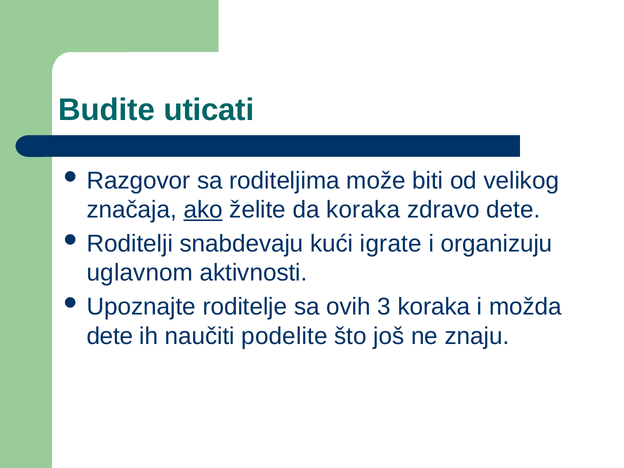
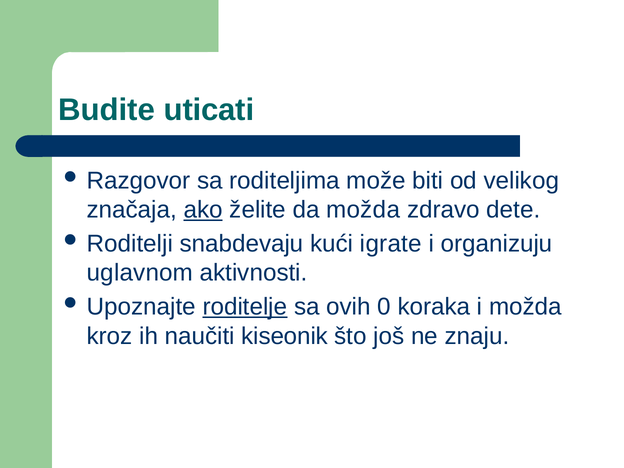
da koraka: koraka -> možda
roditelje underline: none -> present
3: 3 -> 0
dete at (110, 336): dete -> kroz
podelite: podelite -> kiseonik
